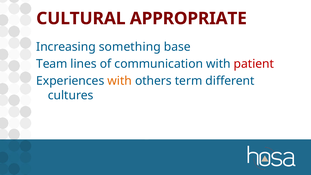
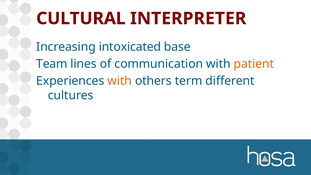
APPROPRIATE: APPROPRIATE -> INTERPRETER
something: something -> intoxicated
patient colour: red -> orange
